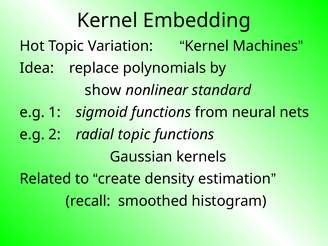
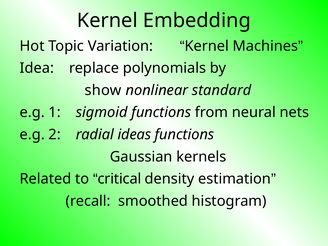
radial topic: topic -> ideas
create: create -> critical
